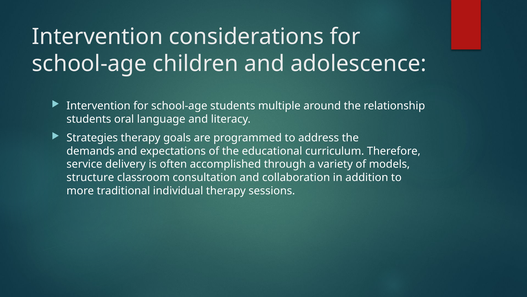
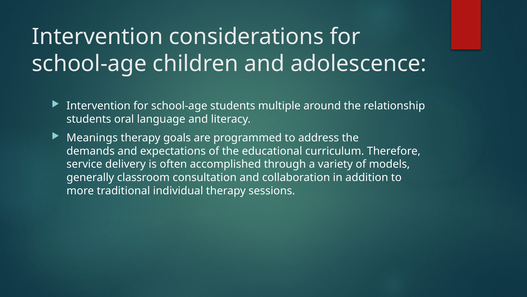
Strategies: Strategies -> Meanings
structure: structure -> generally
